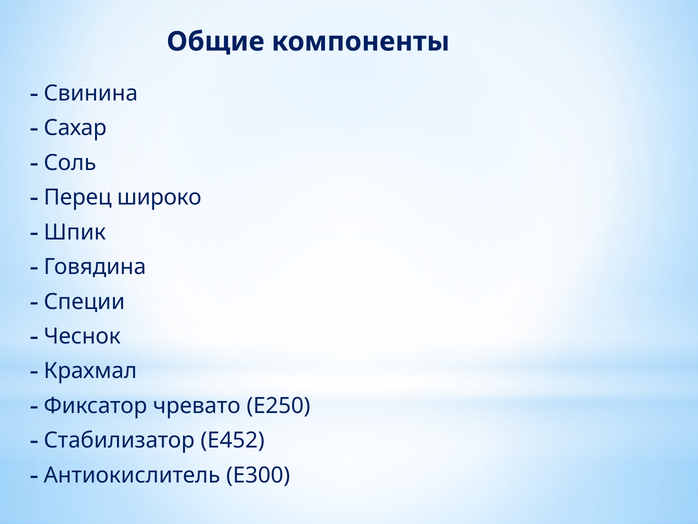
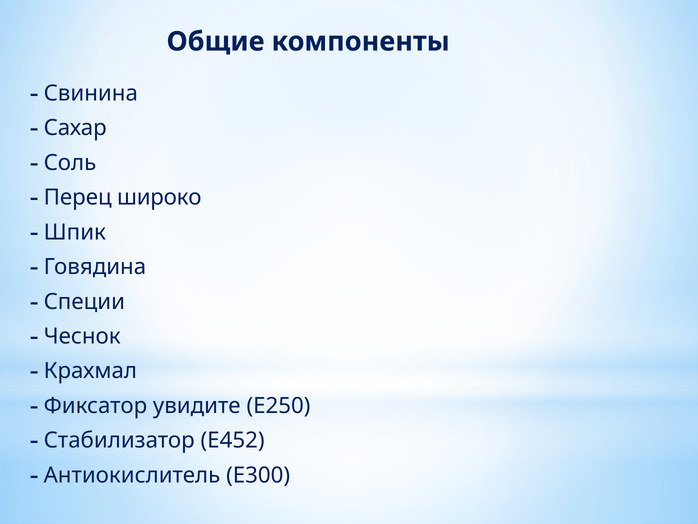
чревато: чревато -> увидите
